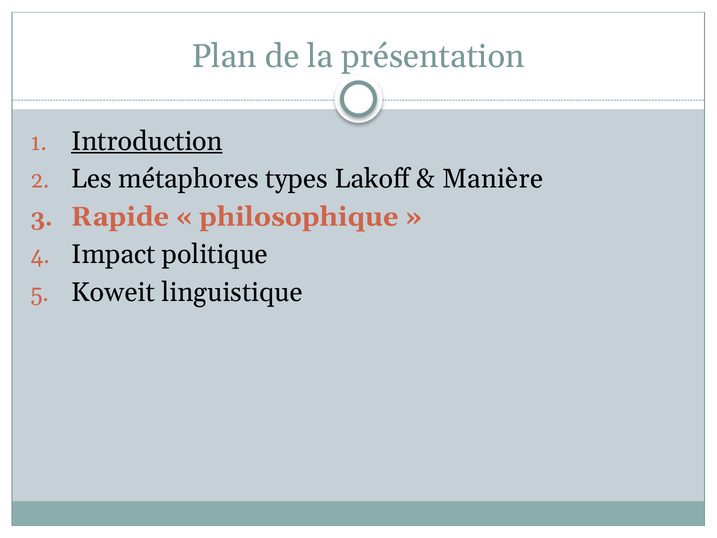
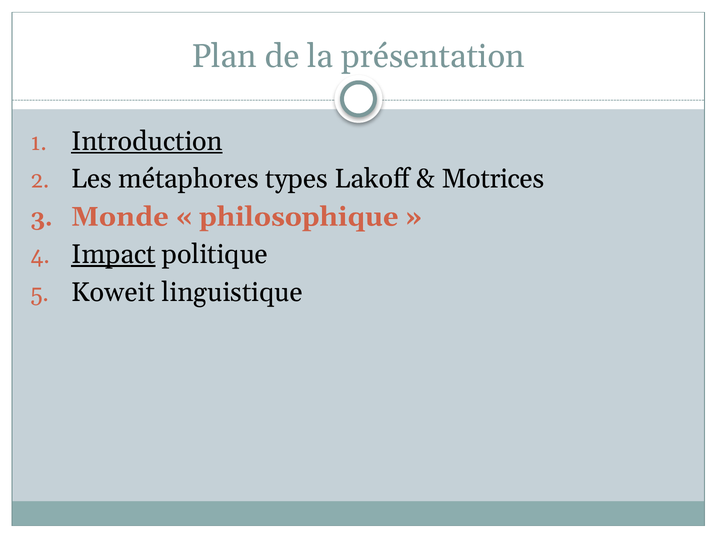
Manière: Manière -> Motrices
Rapide: Rapide -> Monde
Impact underline: none -> present
